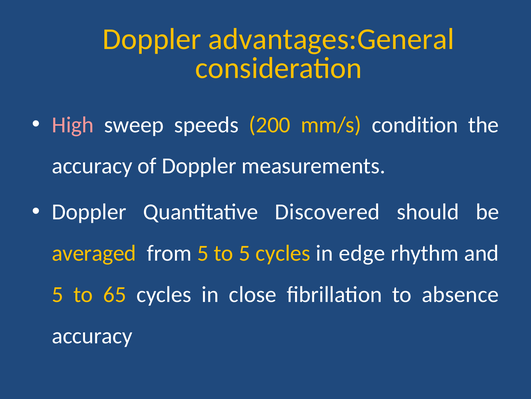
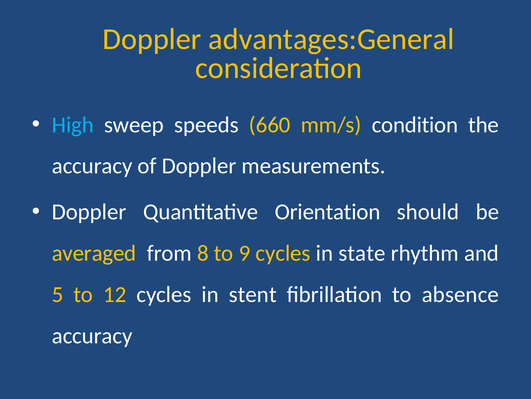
High colour: pink -> light blue
200: 200 -> 660
Discovered: Discovered -> Orientation
from 5: 5 -> 8
to 5: 5 -> 9
edge: edge -> state
65: 65 -> 12
close: close -> stent
